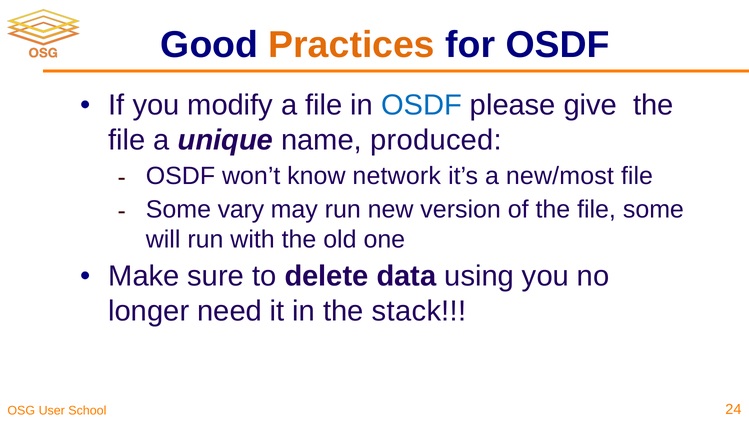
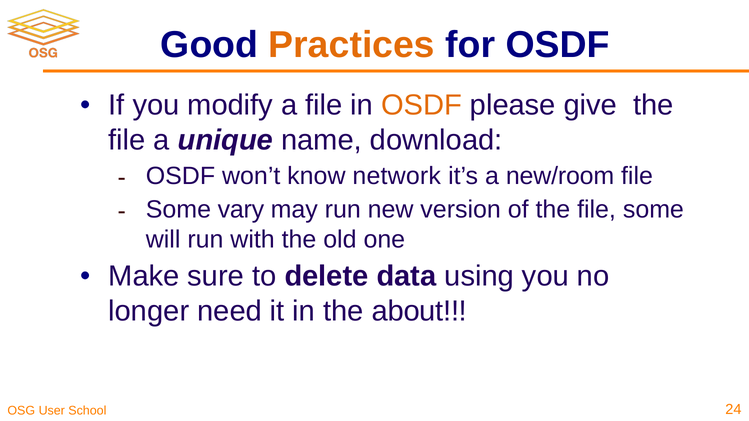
OSDF at (422, 105) colour: blue -> orange
produced: produced -> download
new/most: new/most -> new/room
stack: stack -> about
